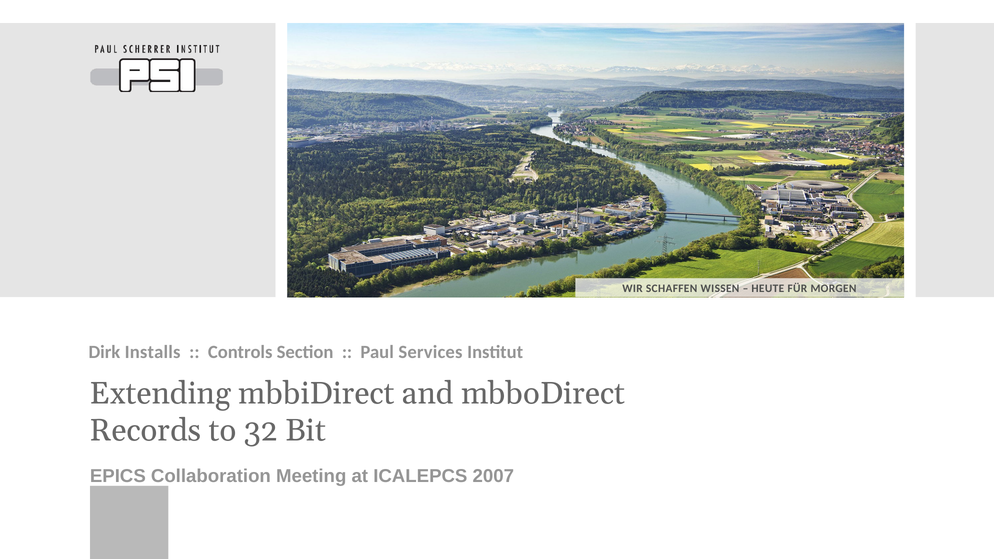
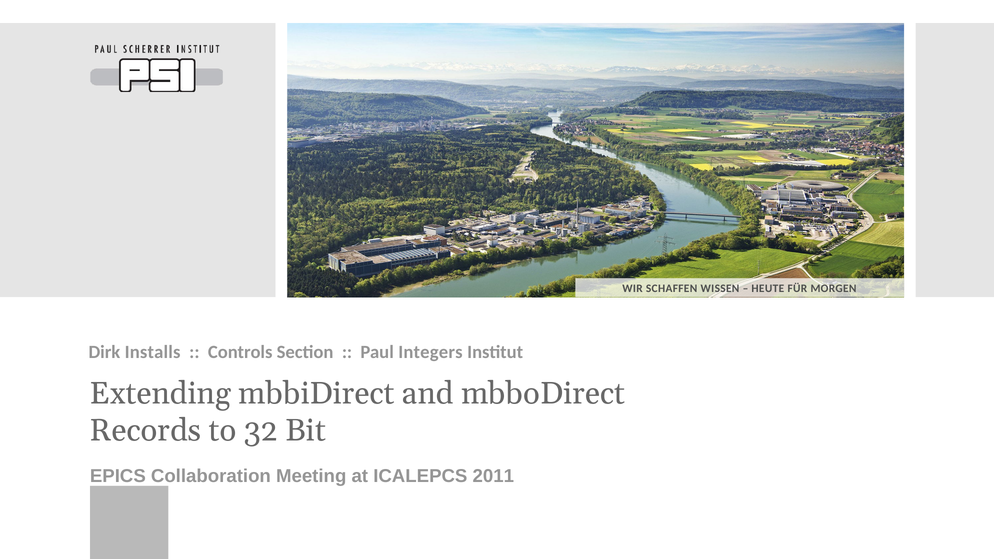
Services: Services -> Integers
2007: 2007 -> 2011
